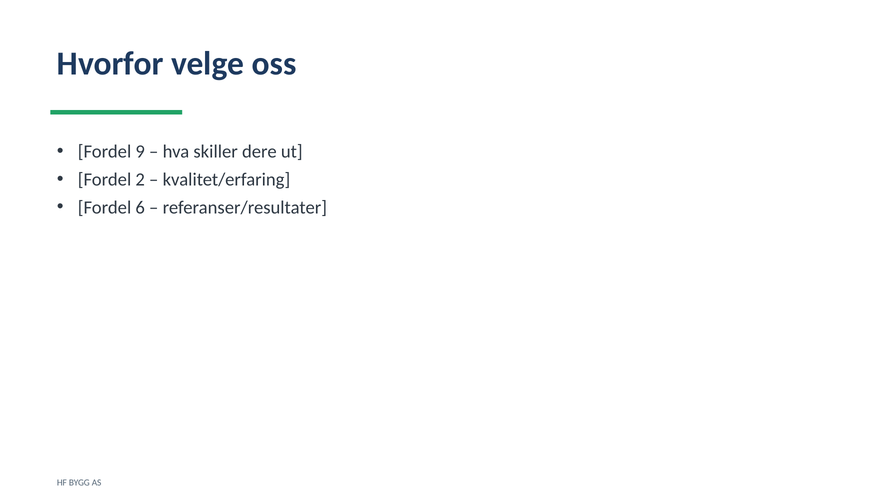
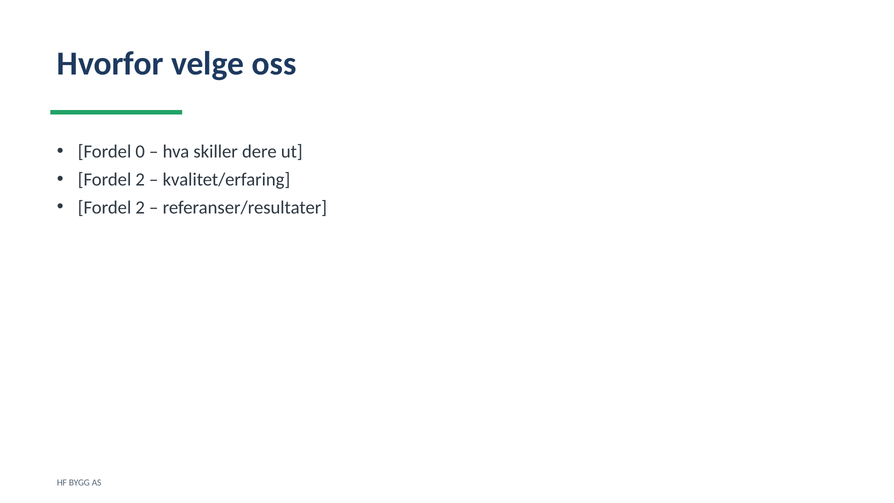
9: 9 -> 0
6 at (140, 207): 6 -> 2
